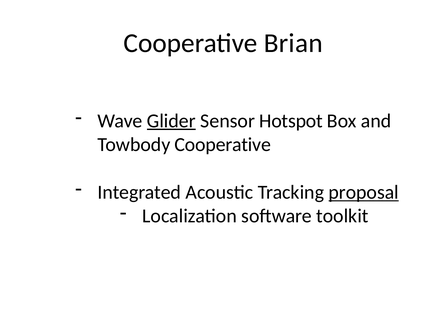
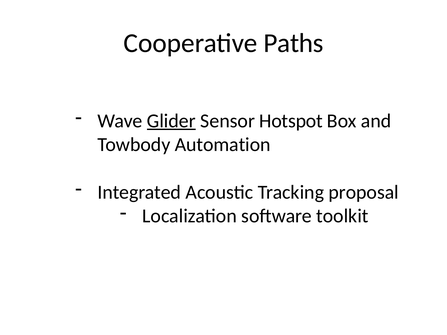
Brian: Brian -> Paths
Towbody Cooperative: Cooperative -> Automation
proposal underline: present -> none
